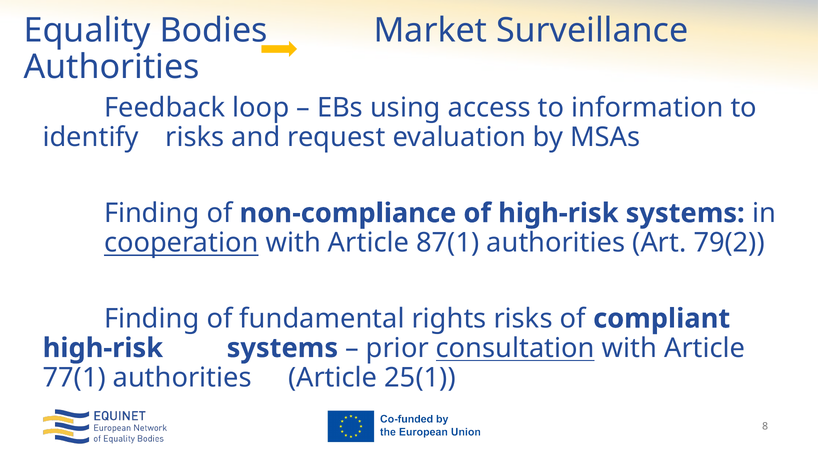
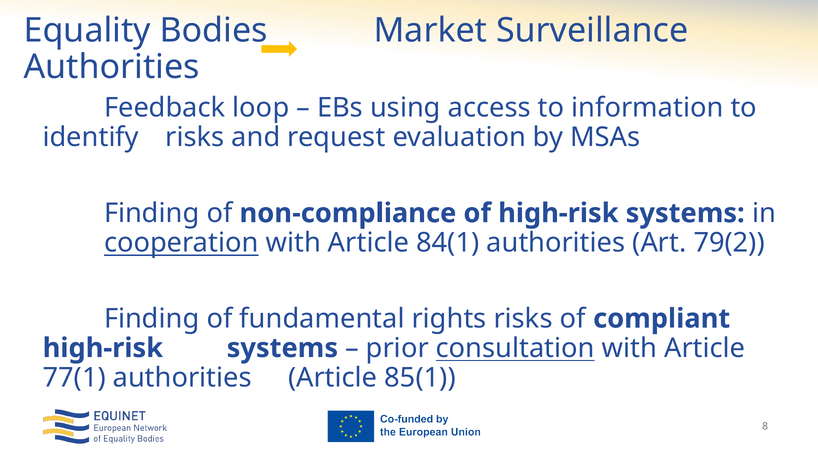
87(1: 87(1 -> 84(1
25(1: 25(1 -> 85(1
